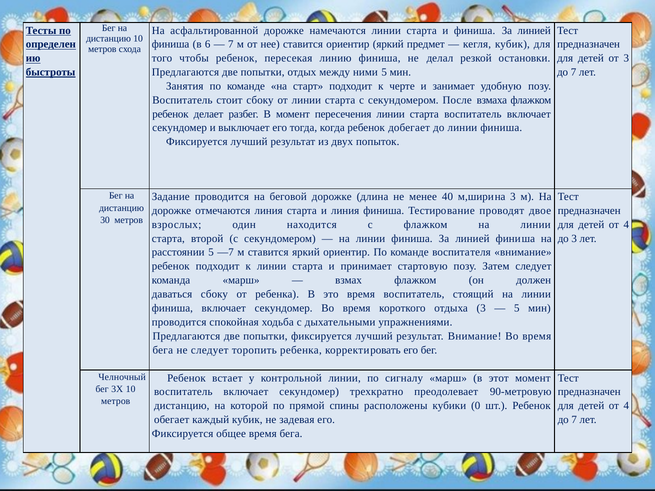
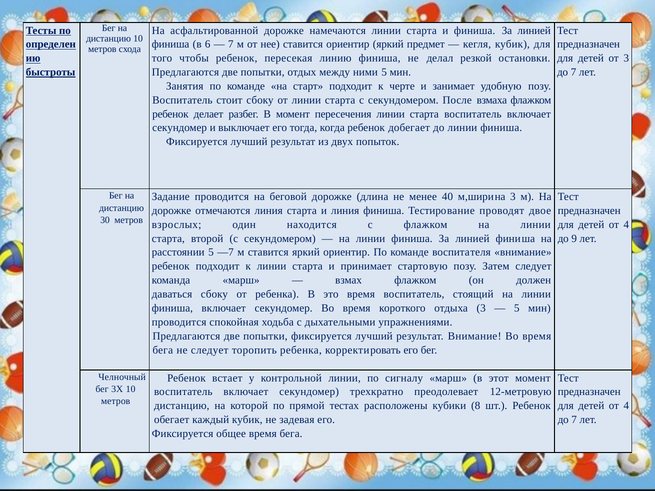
до 3: 3 -> 9
90-метровую: 90-метровую -> 12-метровую
спины: спины -> тестах
0: 0 -> 8
